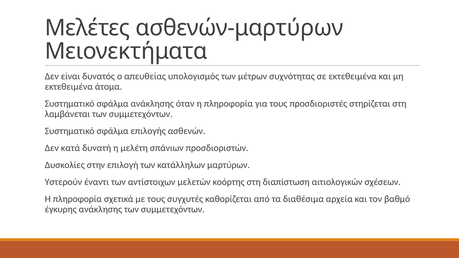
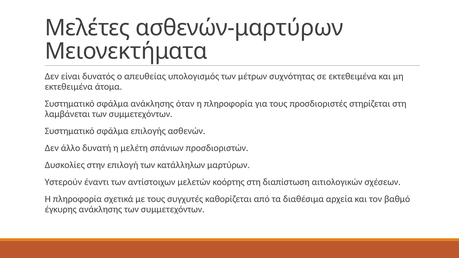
κατά: κατά -> άλλο
